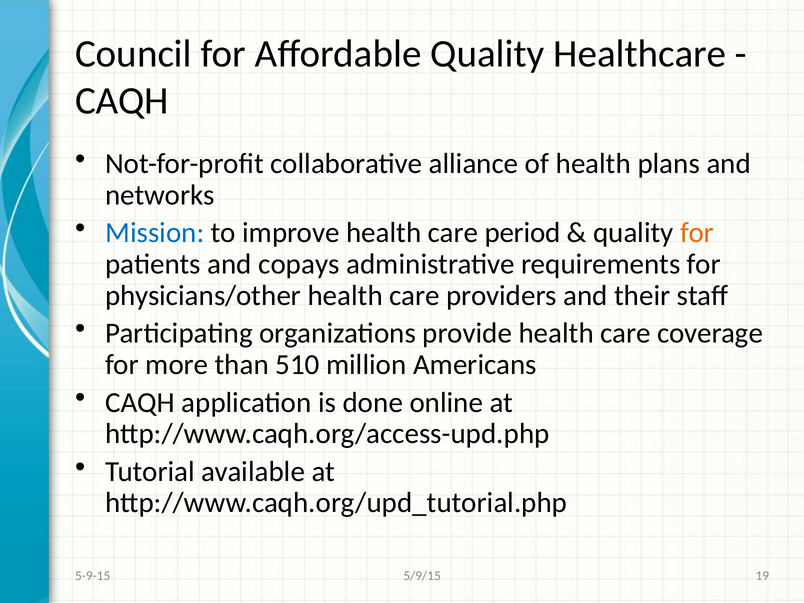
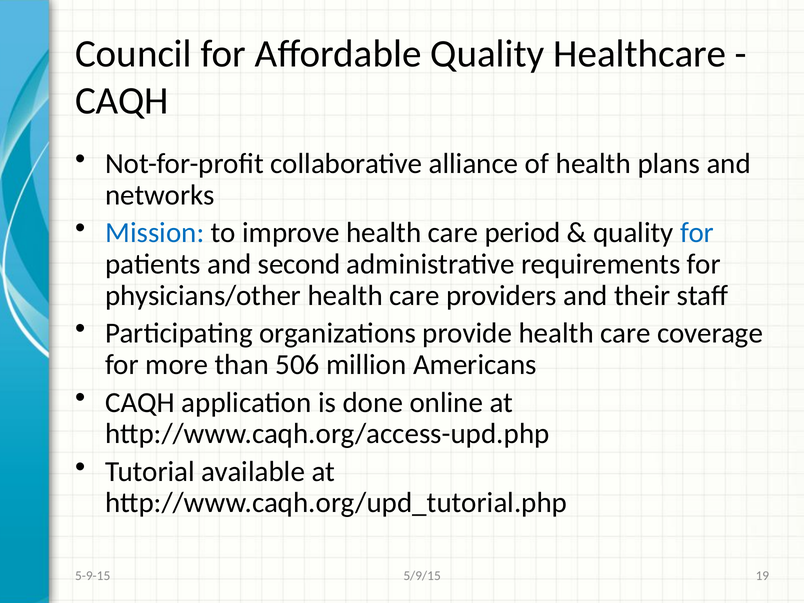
for at (697, 233) colour: orange -> blue
copays: copays -> second
510: 510 -> 506
